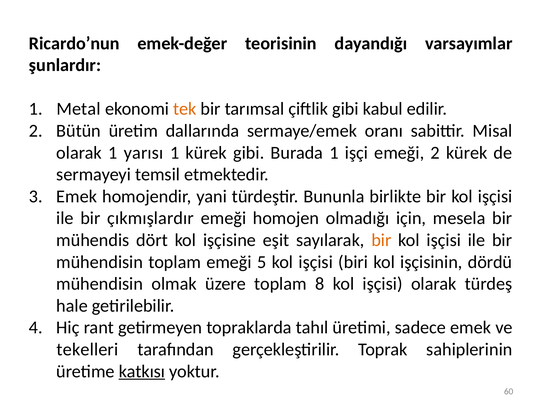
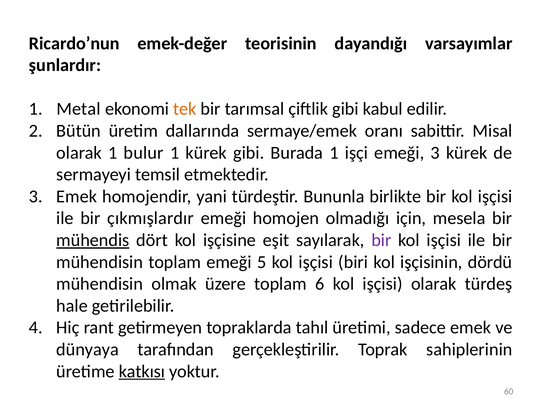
yarısı: yarısı -> bulur
emeği 2: 2 -> 3
mühendis underline: none -> present
bir at (381, 240) colour: orange -> purple
8: 8 -> 6
tekelleri: tekelleri -> dünyaya
